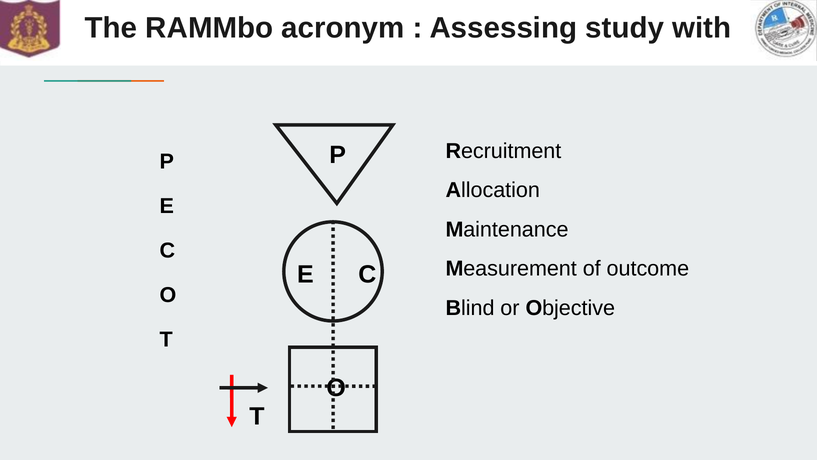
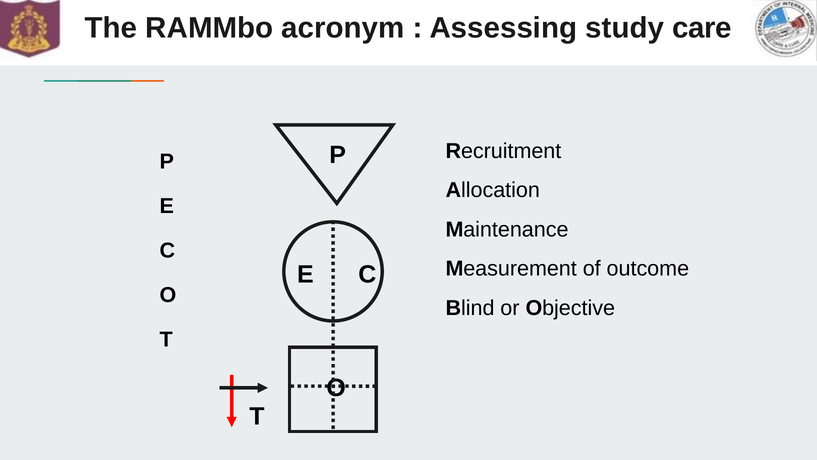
with: with -> care
